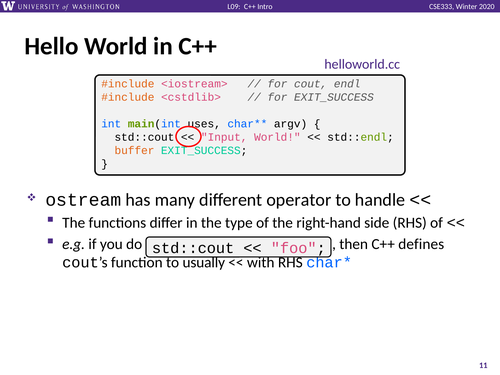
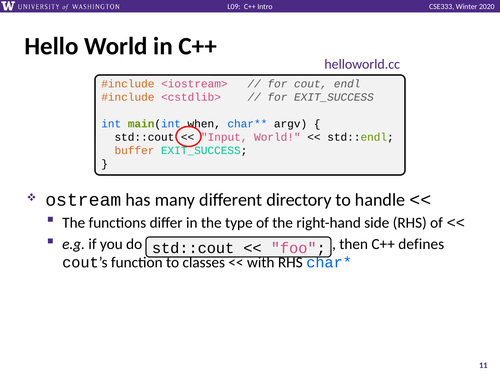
uses: uses -> when
operator: operator -> directory
usually: usually -> classes
